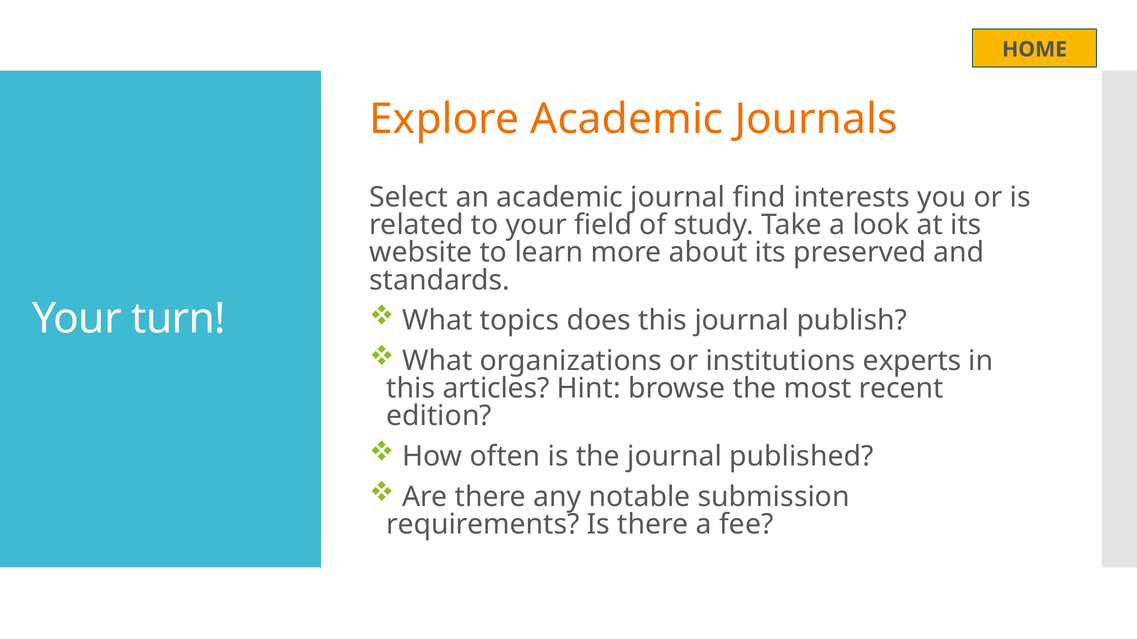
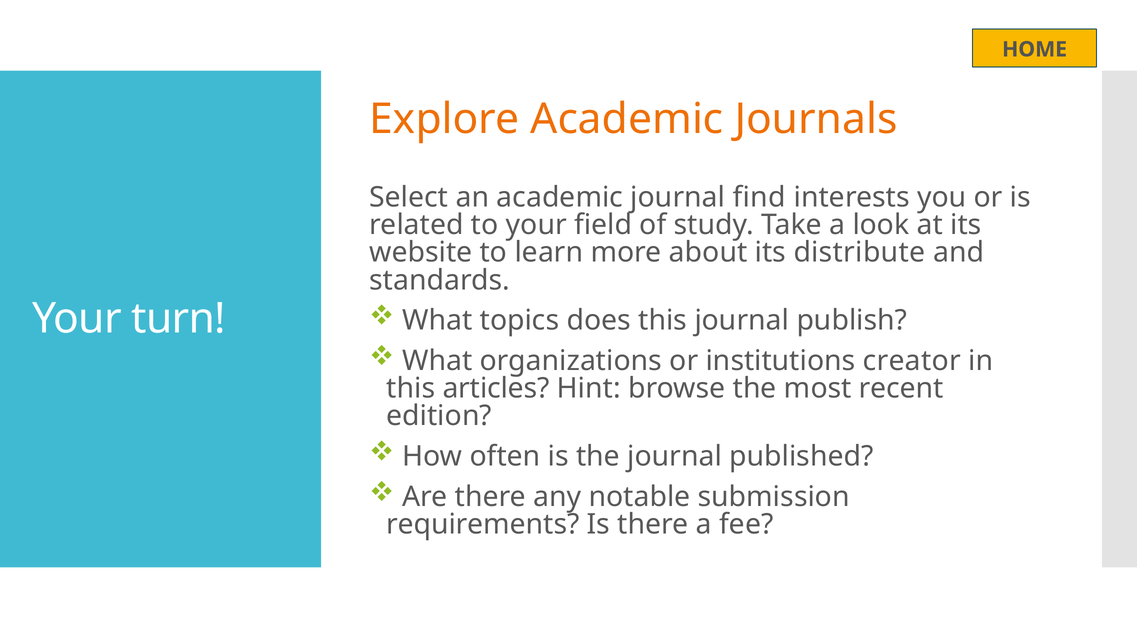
preserved: preserved -> distribute
experts: experts -> creator
